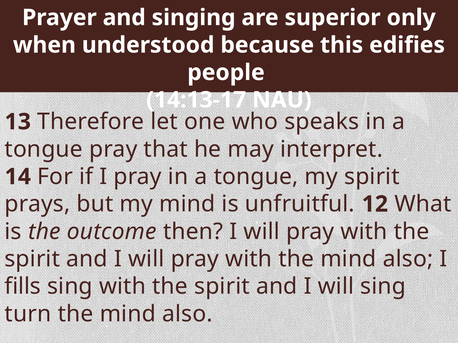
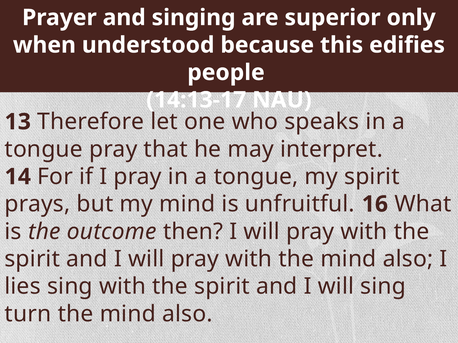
12: 12 -> 16
fills: fills -> lies
